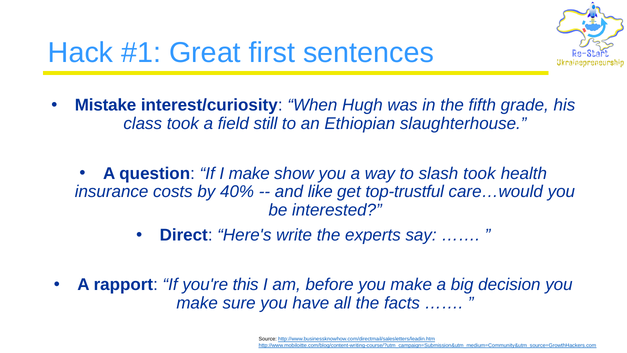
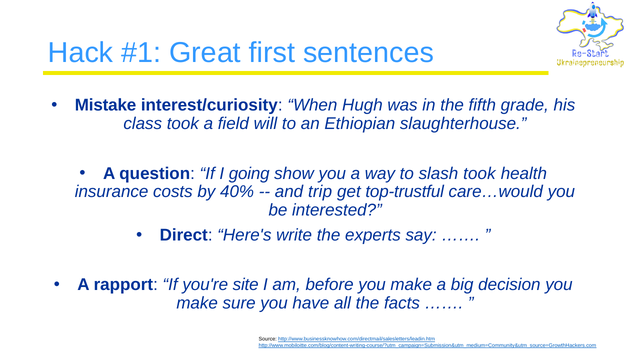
still: still -> will
I make: make -> going
like: like -> trip
this: this -> site
